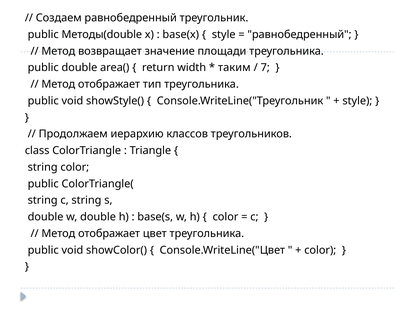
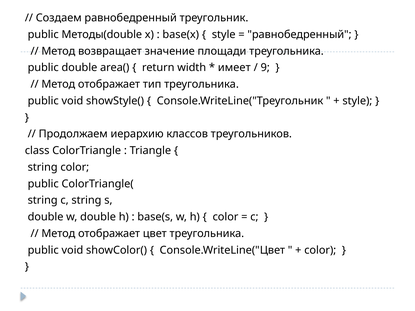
таким: таким -> имеет
7: 7 -> 9
